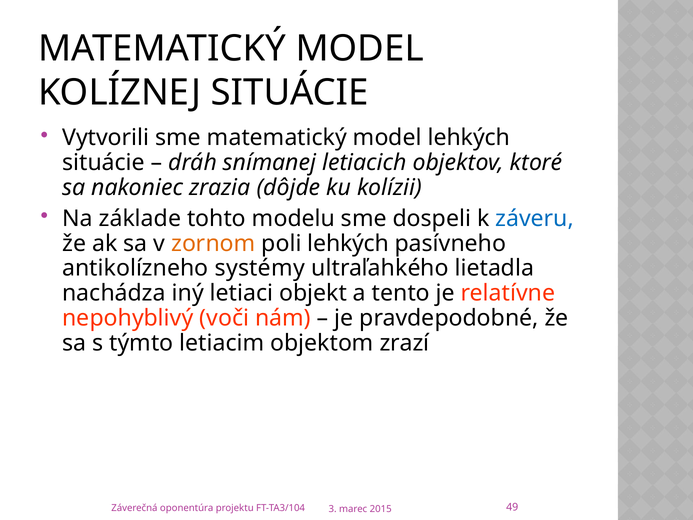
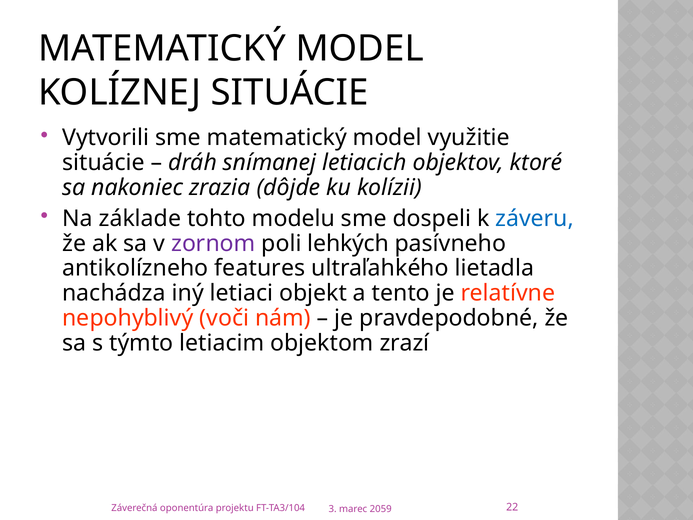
model lehkých: lehkých -> využitie
zornom colour: orange -> purple
systémy: systémy -> features
49: 49 -> 22
2015: 2015 -> 2059
